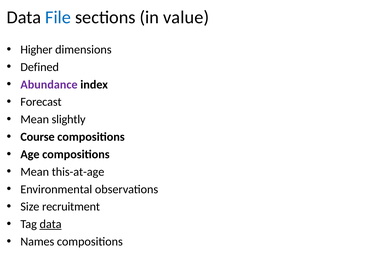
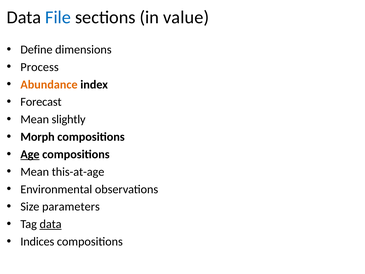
Higher: Higher -> Define
Defined: Defined -> Process
Abundance colour: purple -> orange
Course: Course -> Morph
Age underline: none -> present
recruitment: recruitment -> parameters
Names: Names -> Indices
